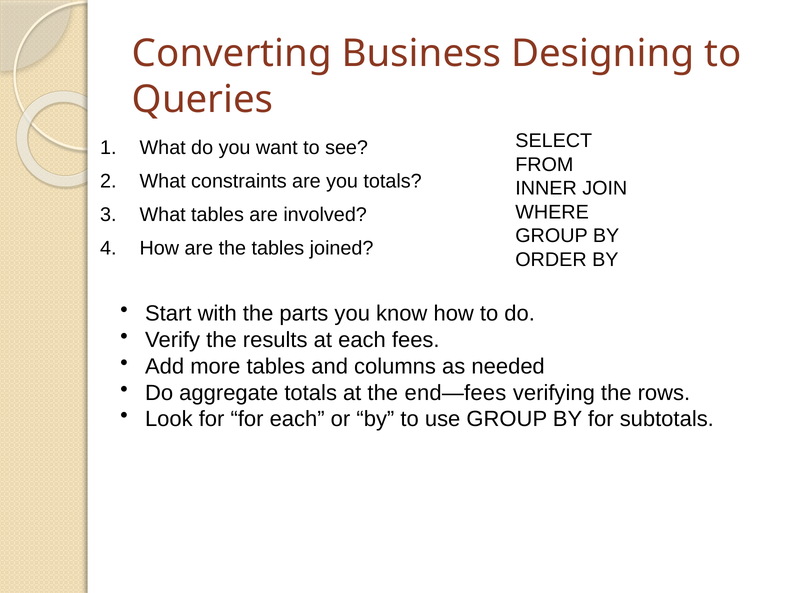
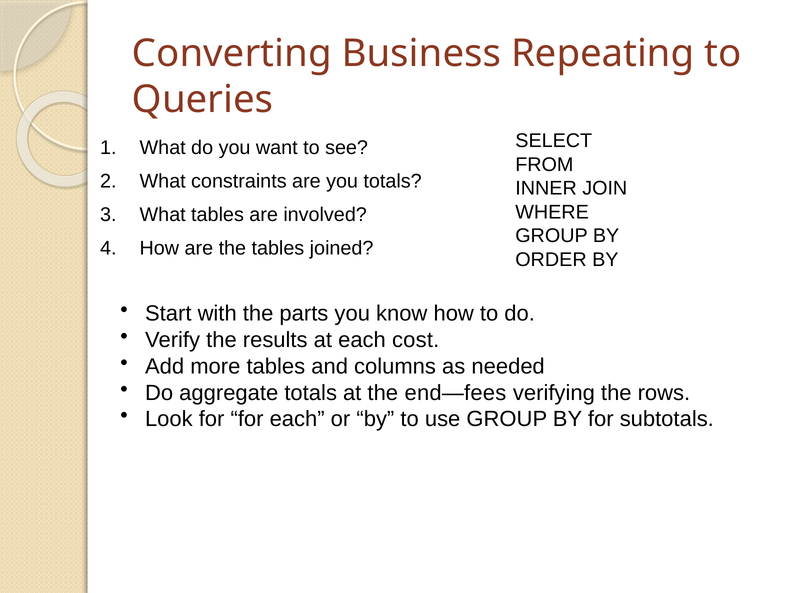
Designing: Designing -> Repeating
fees: fees -> cost
